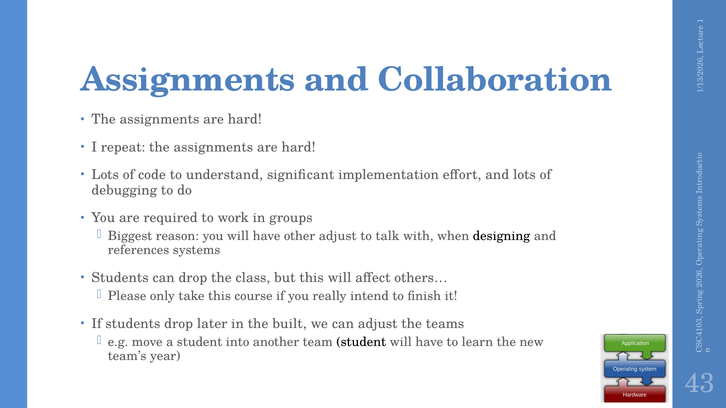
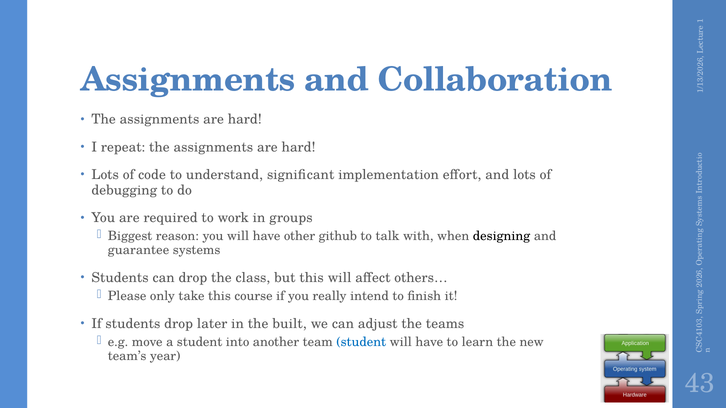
other adjust: adjust -> github
references: references -> guarantee
student at (361, 342) colour: black -> blue
